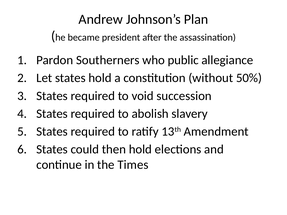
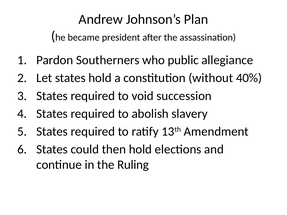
50%: 50% -> 40%
Times: Times -> Ruling
